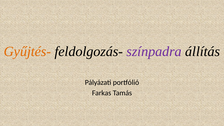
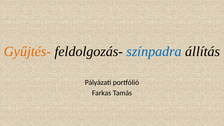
színpadra colour: purple -> blue
